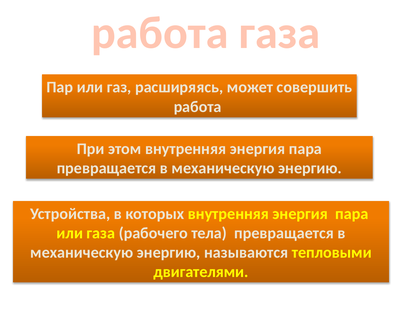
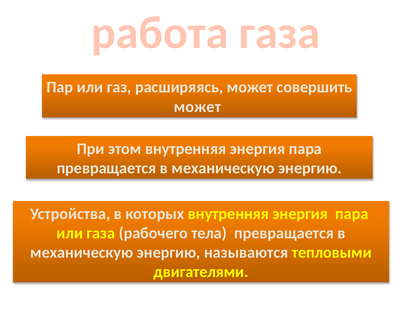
работа at (198, 107): работа -> может
